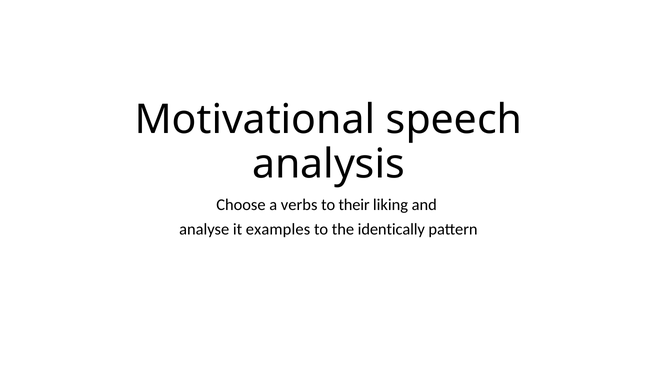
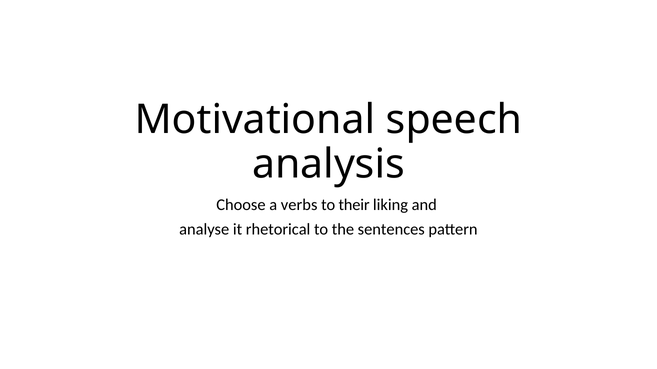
examples: examples -> rhetorical
identically: identically -> sentences
